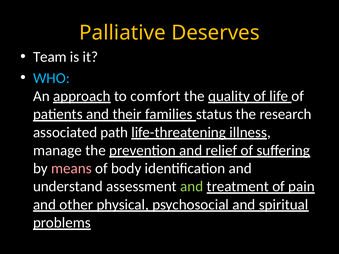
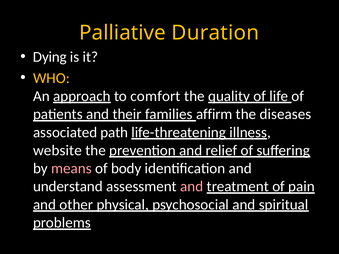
Deserves: Deserves -> Duration
Team: Team -> Dying
WHO colour: light blue -> yellow
status: status -> affirm
research: research -> diseases
manage: manage -> website
and at (192, 187) colour: light green -> pink
